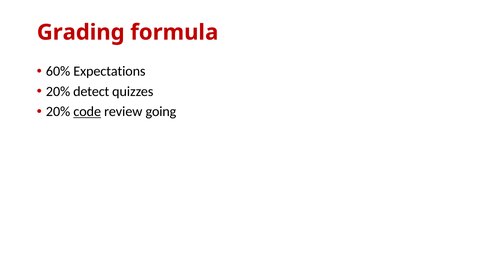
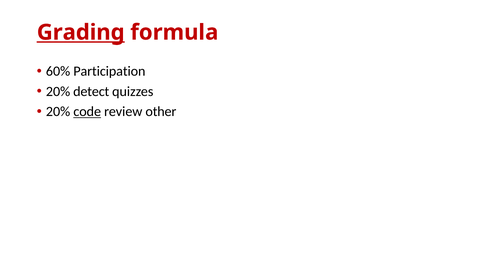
Grading underline: none -> present
Expectations: Expectations -> Participation
going: going -> other
